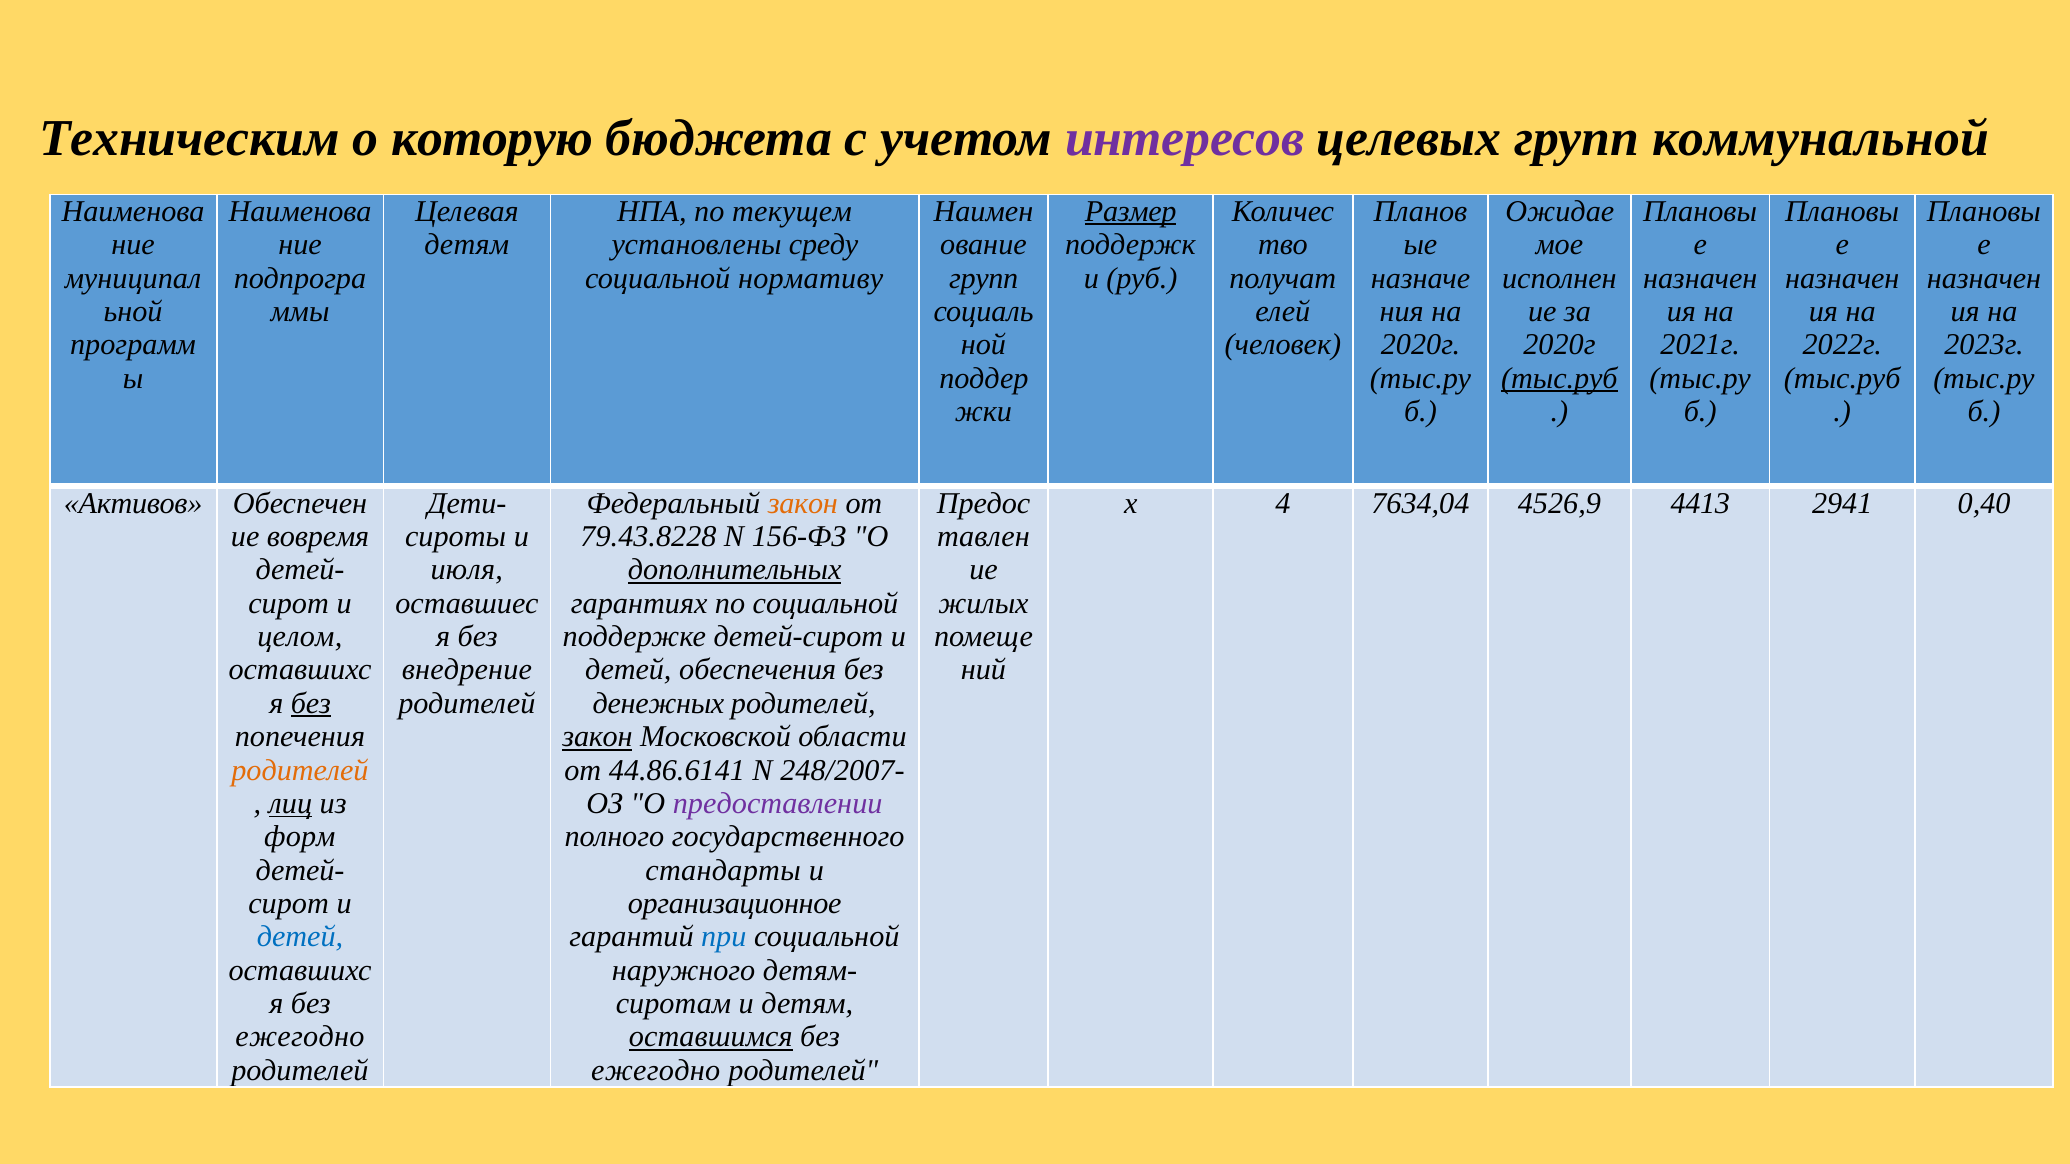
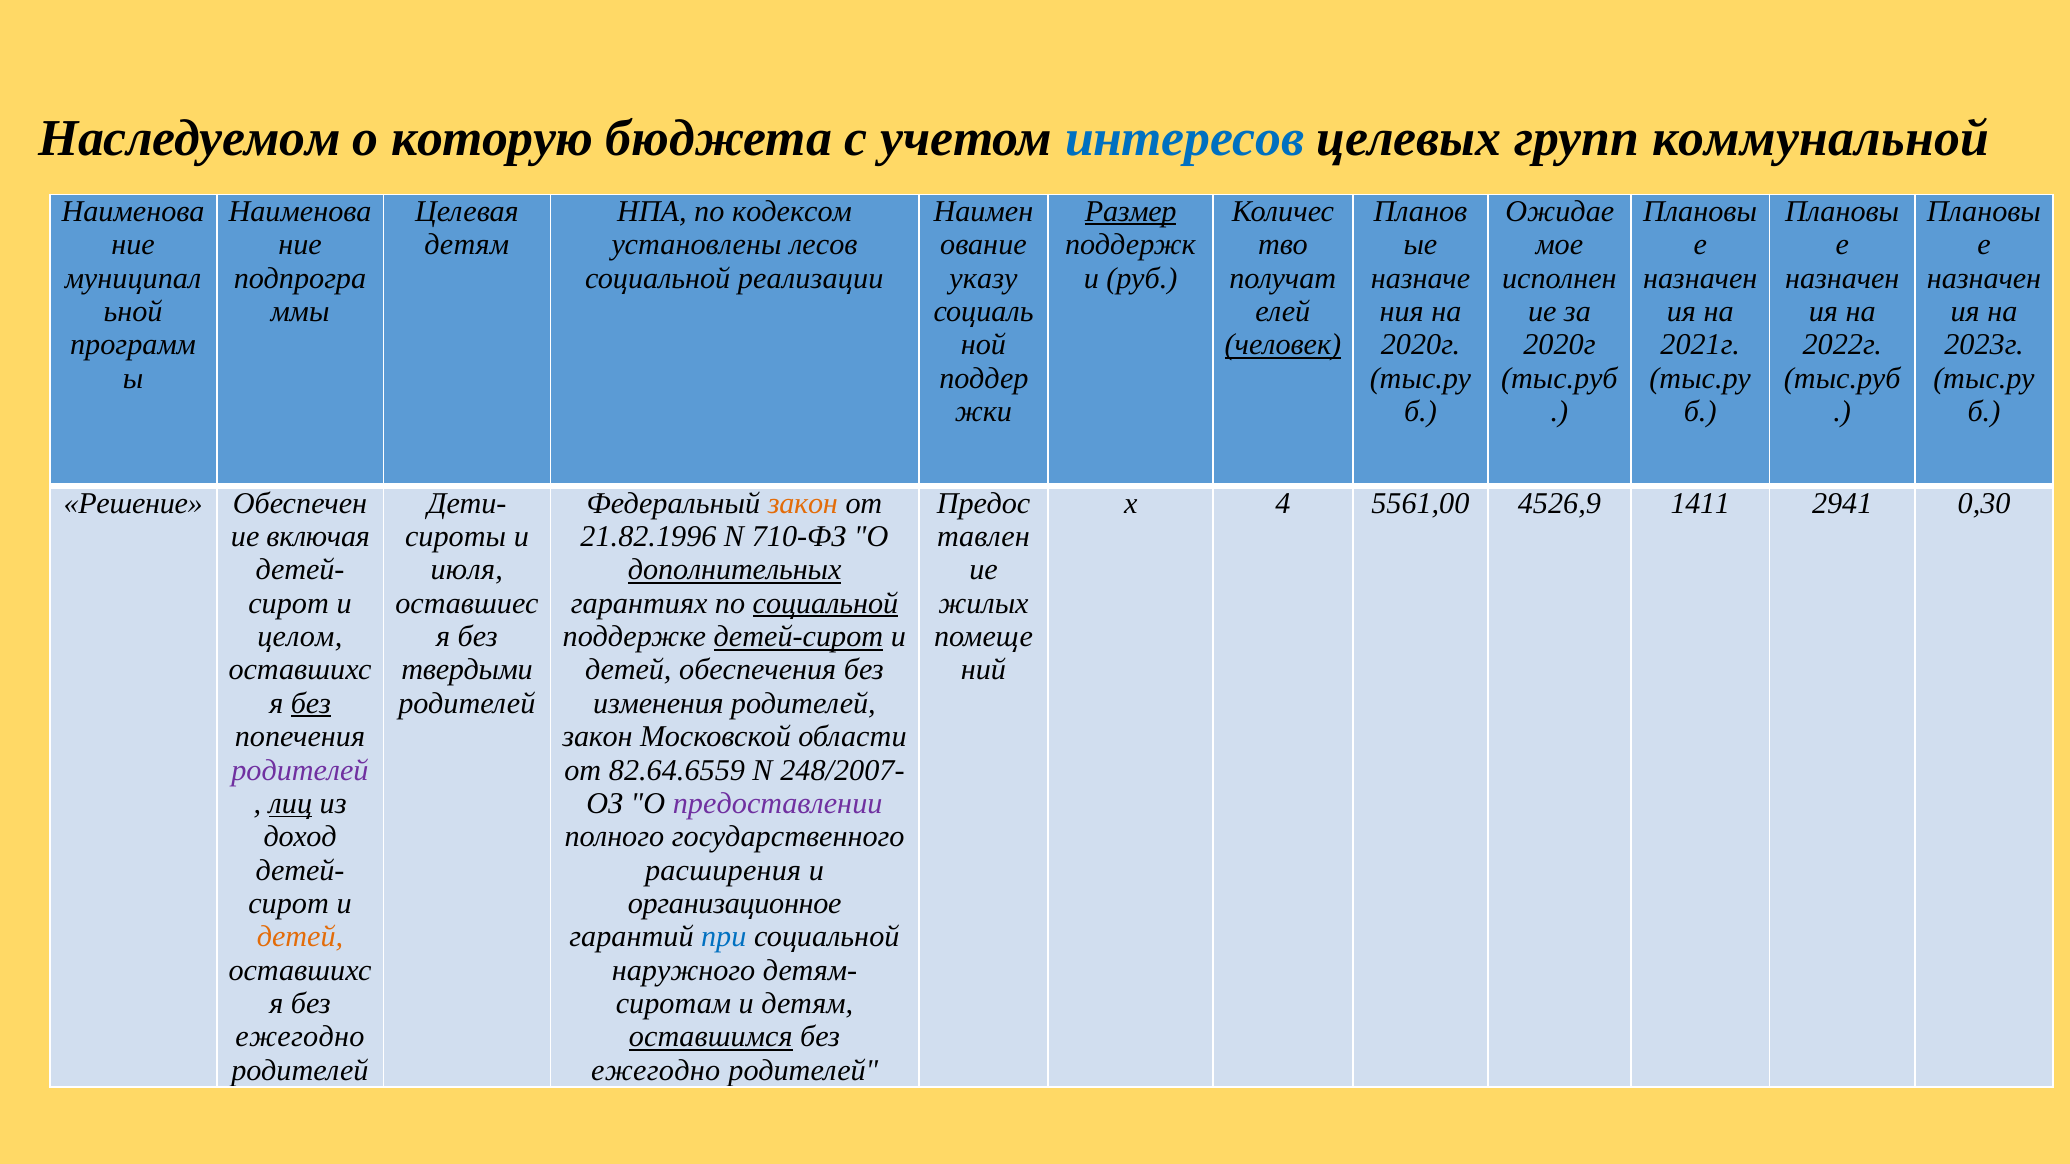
Техническим: Техническим -> Наследуемом
интересов colour: purple -> blue
текущем: текущем -> кодексом
среду: среду -> лесов
нормативу: нормативу -> реализации
групп at (984, 278): групп -> указу
человек underline: none -> present
тыс.руб at (1559, 378) underline: present -> none
Активов: Активов -> Решение
7634,04: 7634,04 -> 5561,00
4413: 4413 -> 1411
0,40: 0,40 -> 0,30
вовремя: вовремя -> включая
79.43.8228: 79.43.8228 -> 21.82.1996
156-ФЗ: 156-ФЗ -> 710-ФЗ
социальной at (825, 603) underline: none -> present
детей-сирот underline: none -> present
внедрение: внедрение -> твердыми
денежных: денежных -> изменения
закон at (598, 737) underline: present -> none
родителей at (300, 770) colour: orange -> purple
44.86.6141: 44.86.6141 -> 82.64.6559
форм: форм -> доход
стандарты: стандарты -> расширения
детей at (300, 937) colour: blue -> orange
